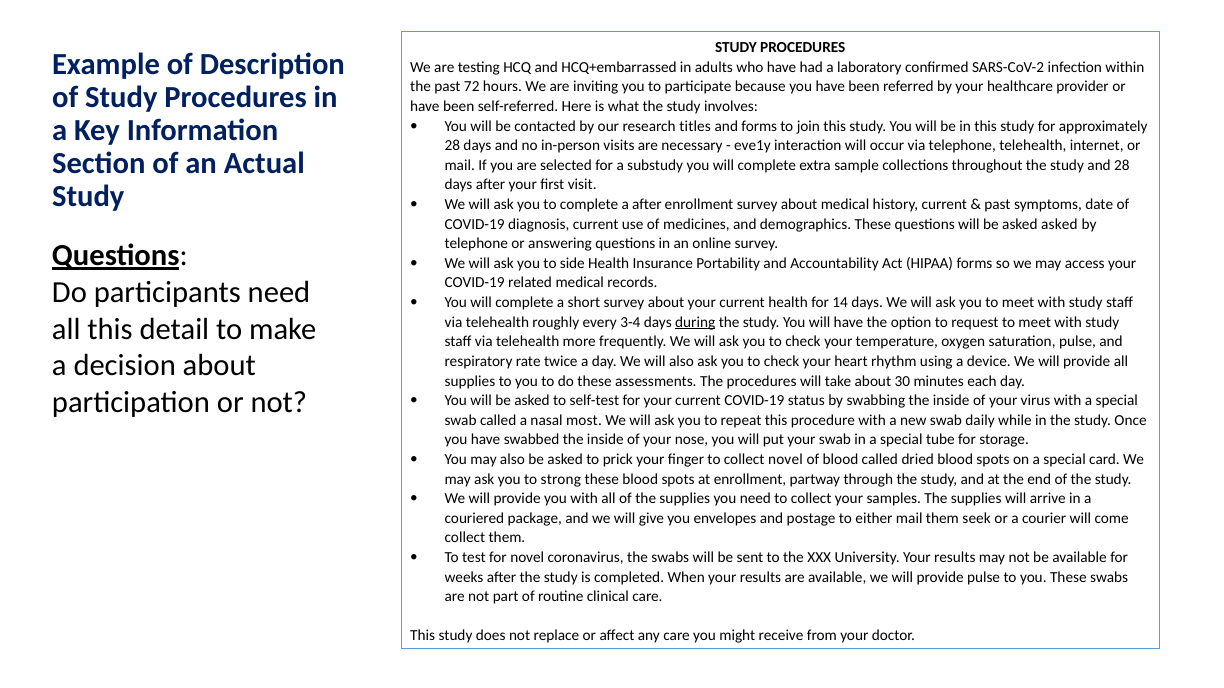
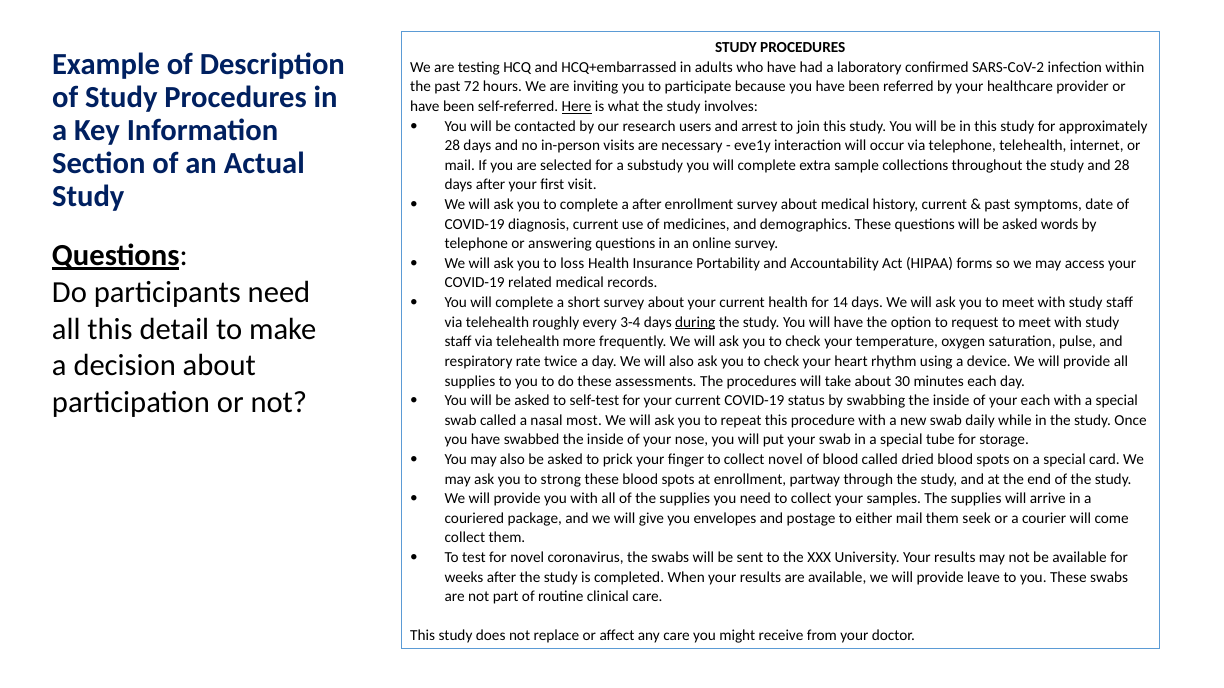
Here underline: none -> present
titles: titles -> users
and forms: forms -> arrest
asked asked: asked -> words
side: side -> loss
your virus: virus -> each
provide pulse: pulse -> leave
